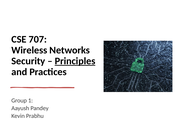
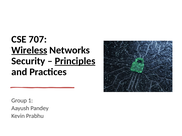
Wireless underline: none -> present
